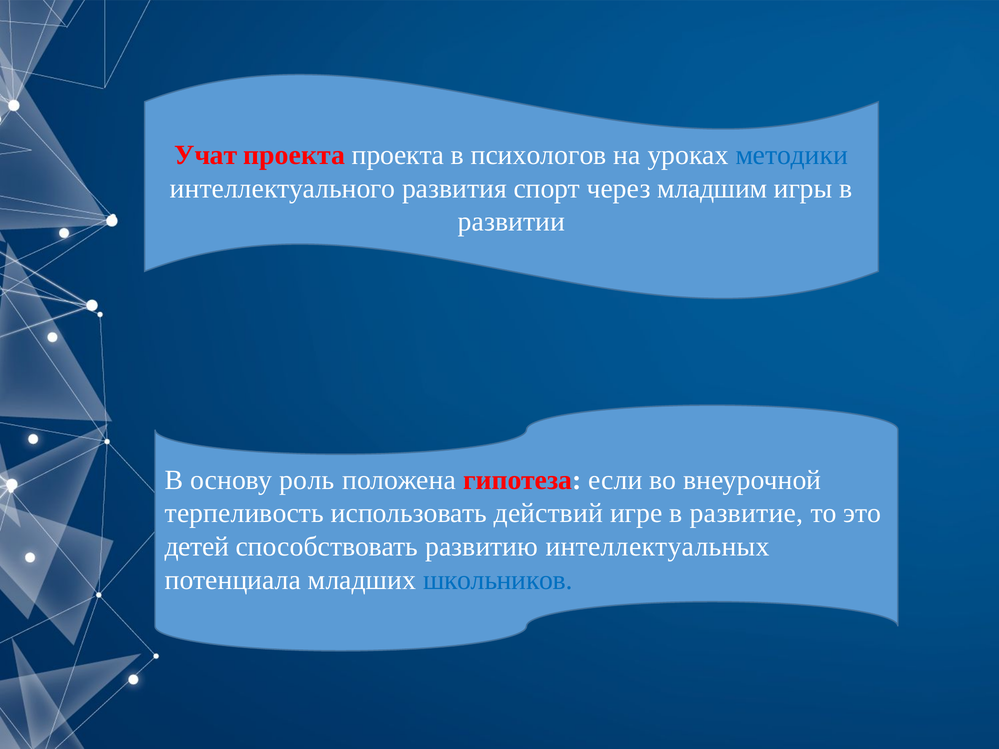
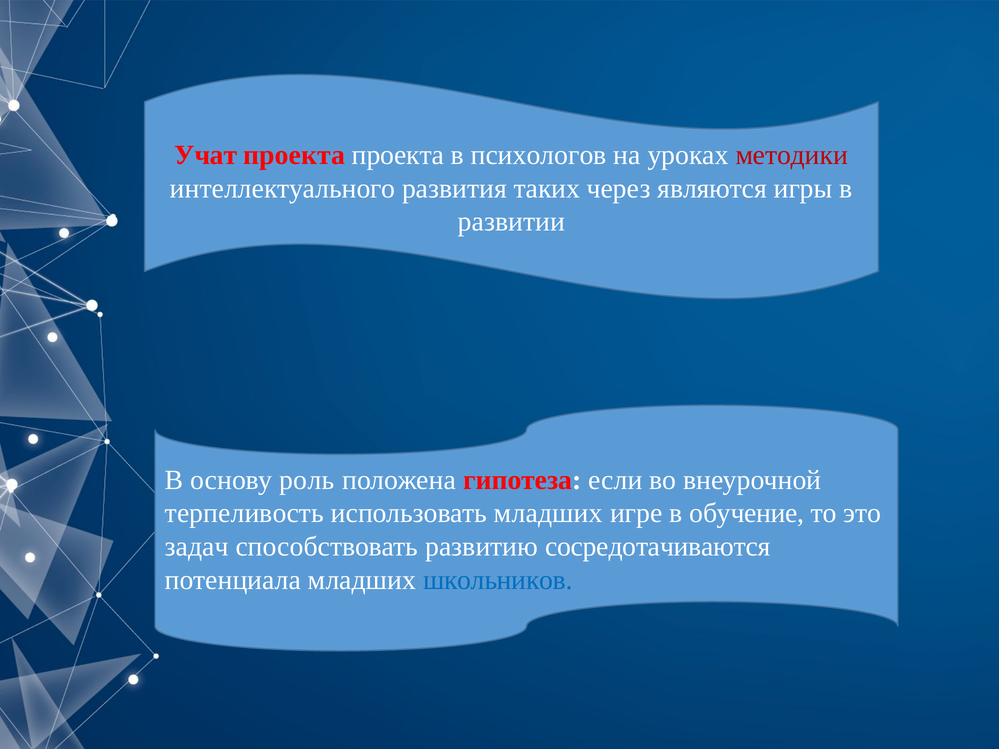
методики colour: blue -> red
спорт: спорт -> таких
младшим: младшим -> являются
использовать действий: действий -> младших
развитие: развитие -> обучение
детей: детей -> задач
интеллектуальных: интеллектуальных -> сосредотачиваются
